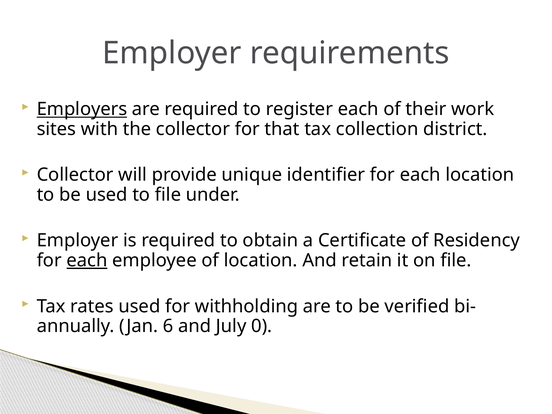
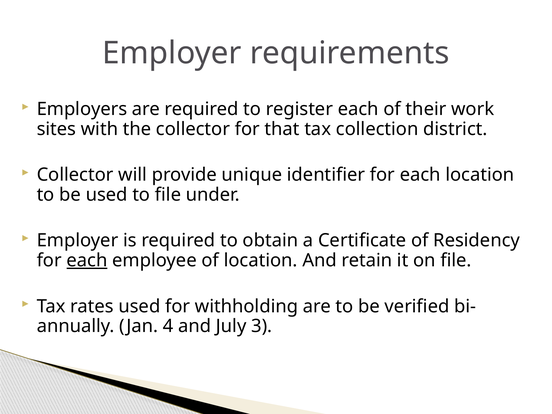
Employers underline: present -> none
6: 6 -> 4
0: 0 -> 3
